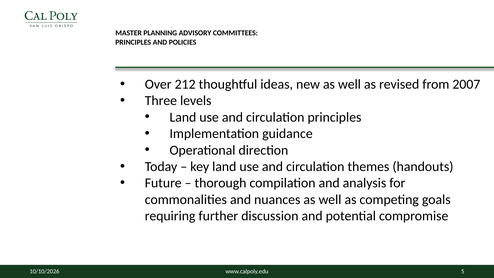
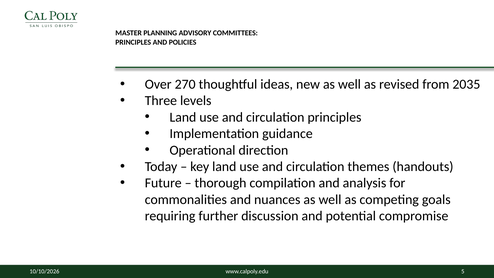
212: 212 -> 270
2007: 2007 -> 2035
